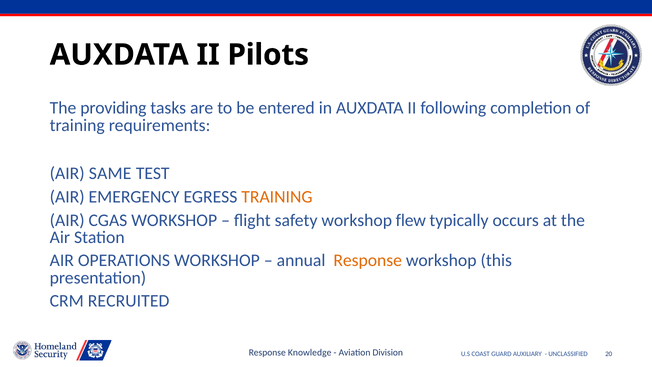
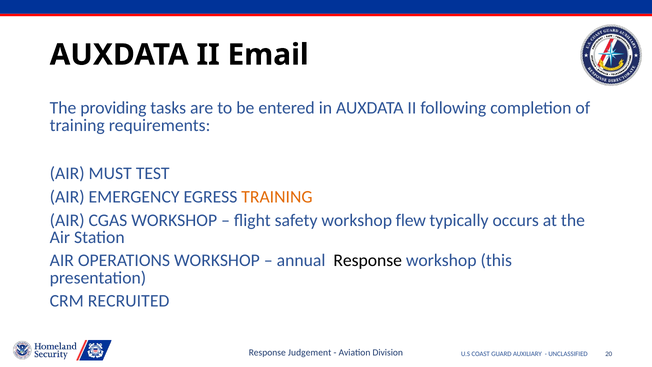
Pilots: Pilots -> Email
SAME: SAME -> MUST
Response at (368, 260) colour: orange -> black
Knowledge: Knowledge -> Judgement
